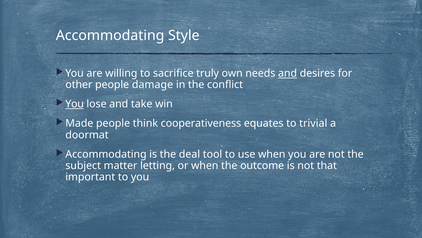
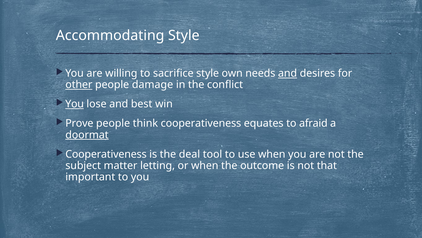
sacrifice truly: truly -> style
other underline: none -> present
take: take -> best
Made: Made -> Prove
trivial: trivial -> afraid
doormat underline: none -> present
Accommodating at (106, 154): Accommodating -> Cooperativeness
